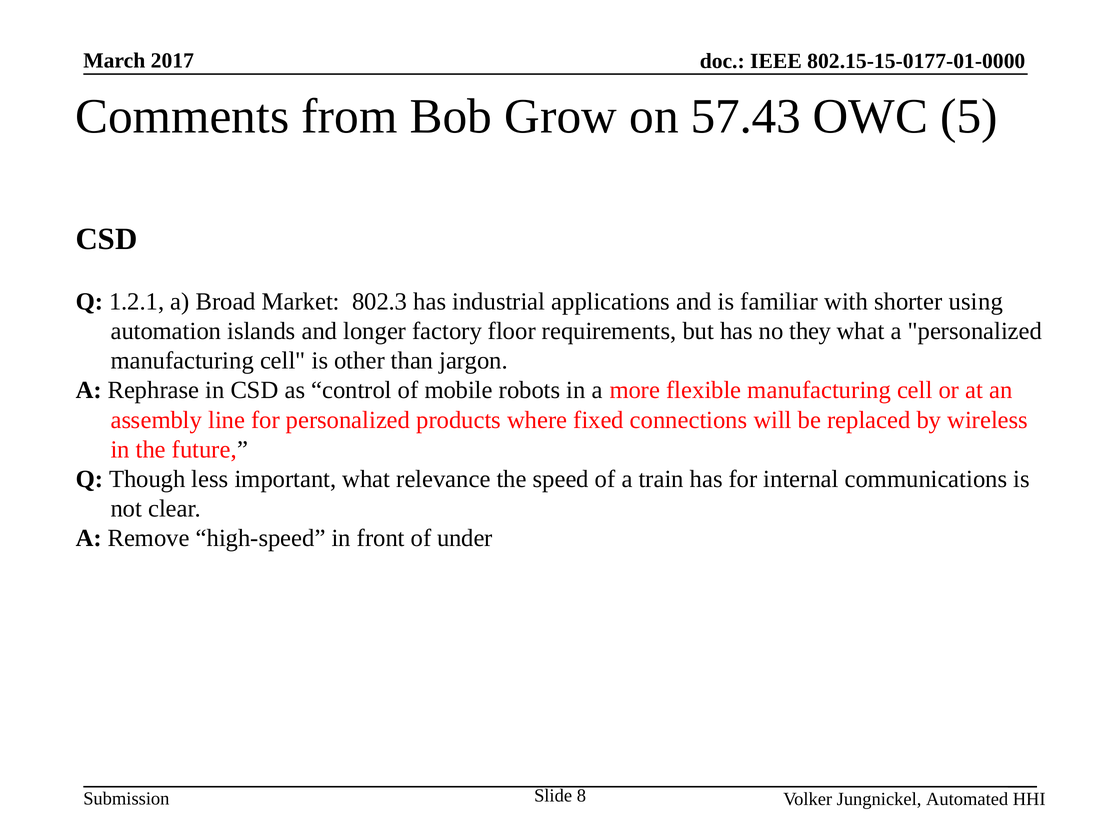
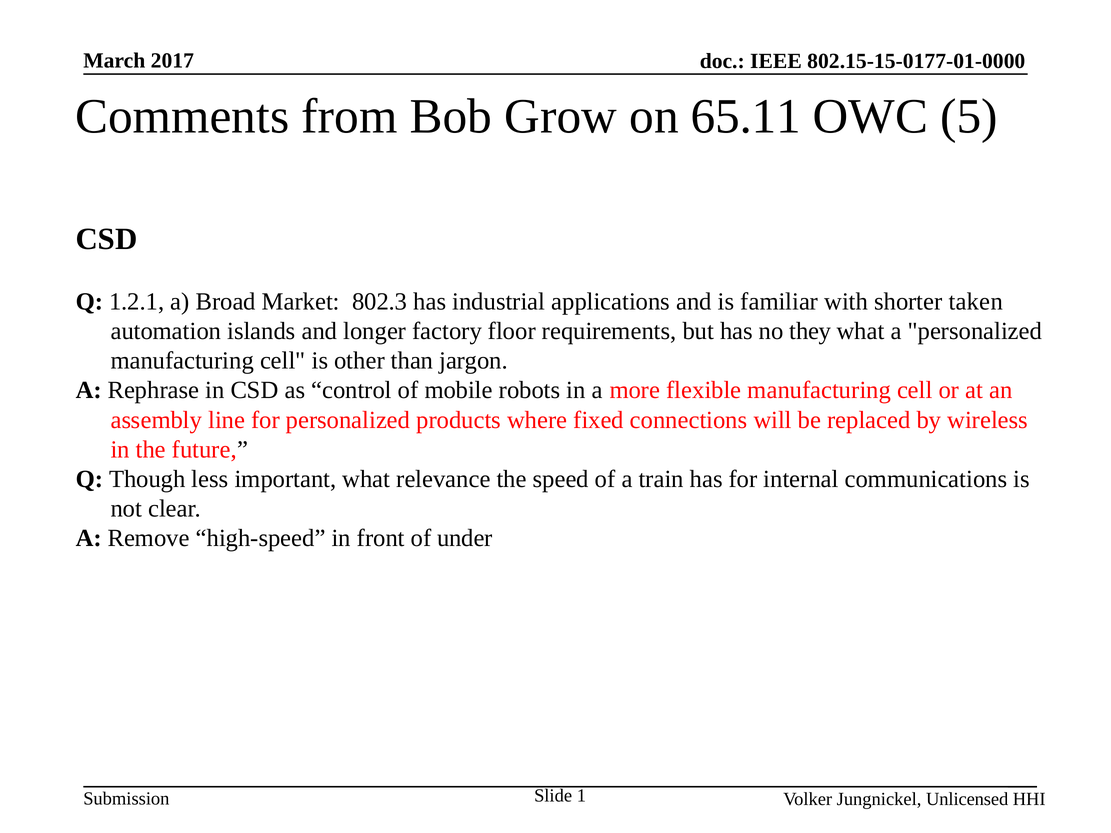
57.43: 57.43 -> 65.11
using: using -> taken
8: 8 -> 1
Automated: Automated -> Unlicensed
